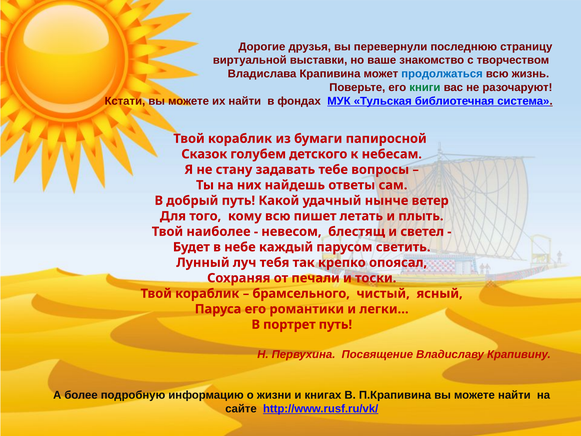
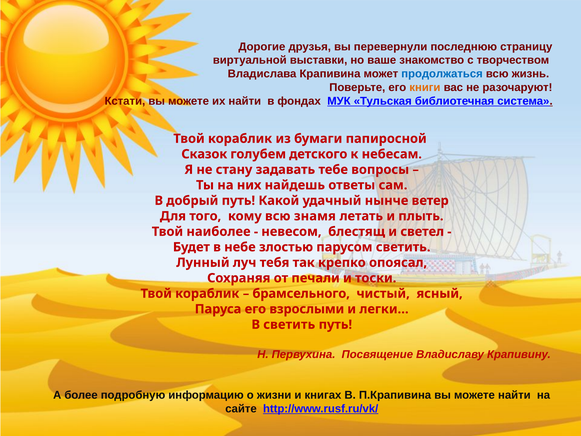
книги colour: green -> orange
пишет: пишет -> знамя
каждый: каждый -> злостью
романтики: романтики -> взрослыми
В портрет: портрет -> светить
